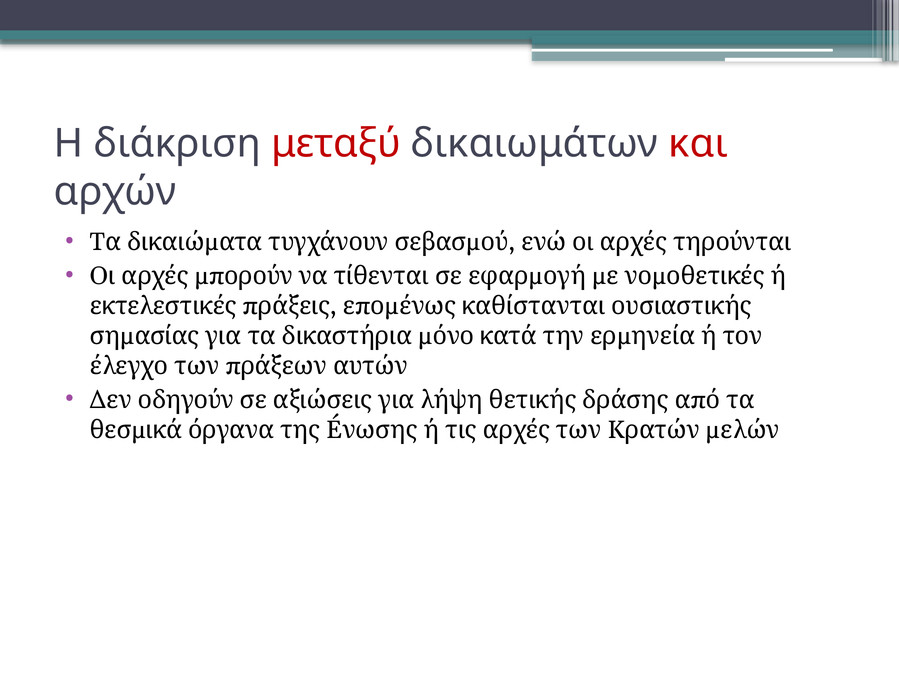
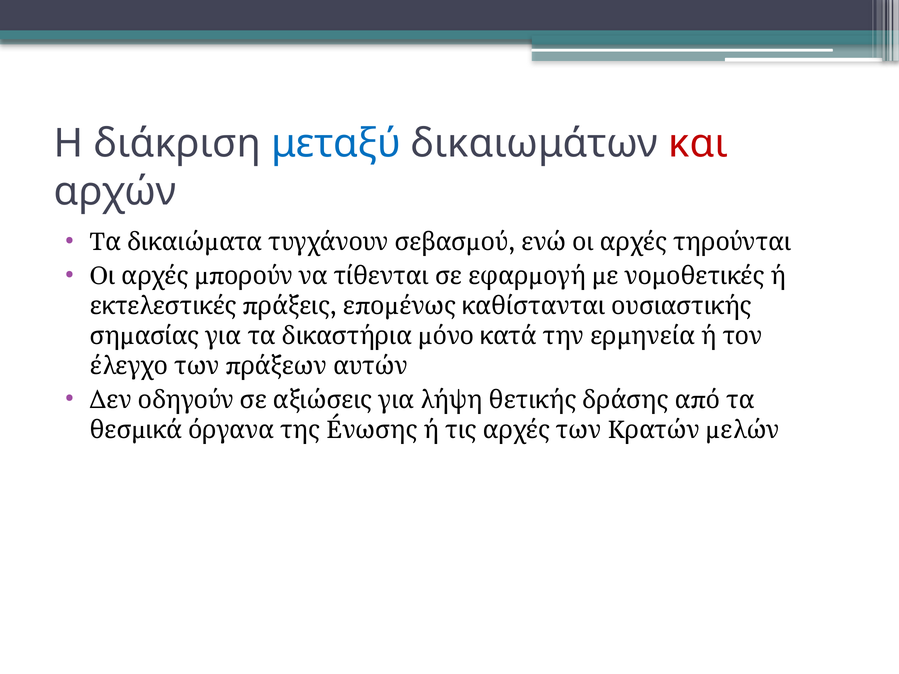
μεταξύ colour: red -> blue
